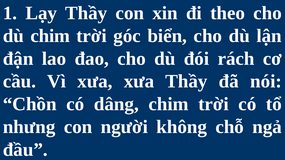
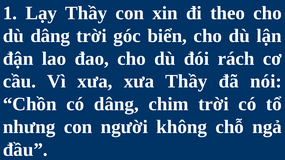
dù chim: chim -> dâng
